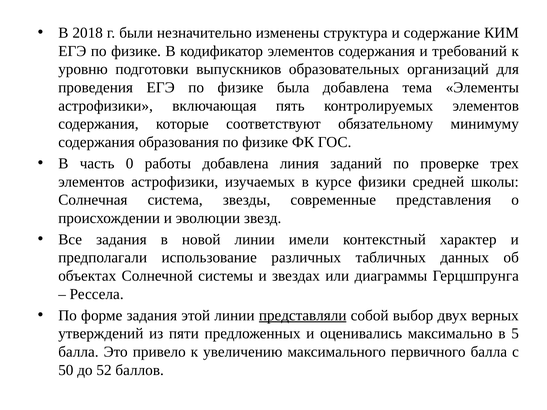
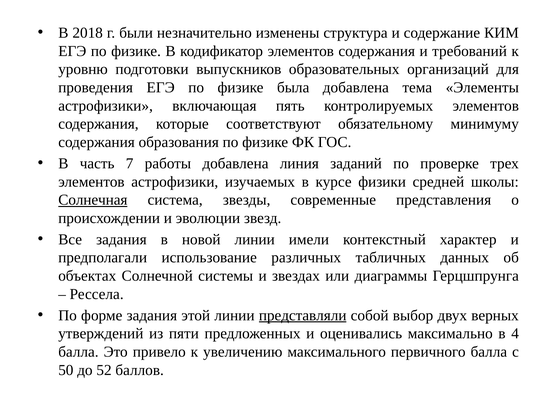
0: 0 -> 7
Солнечная underline: none -> present
5: 5 -> 4
